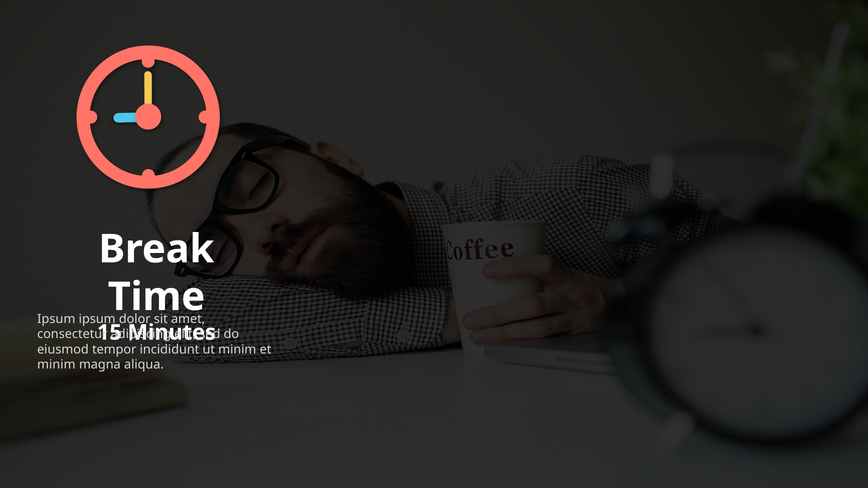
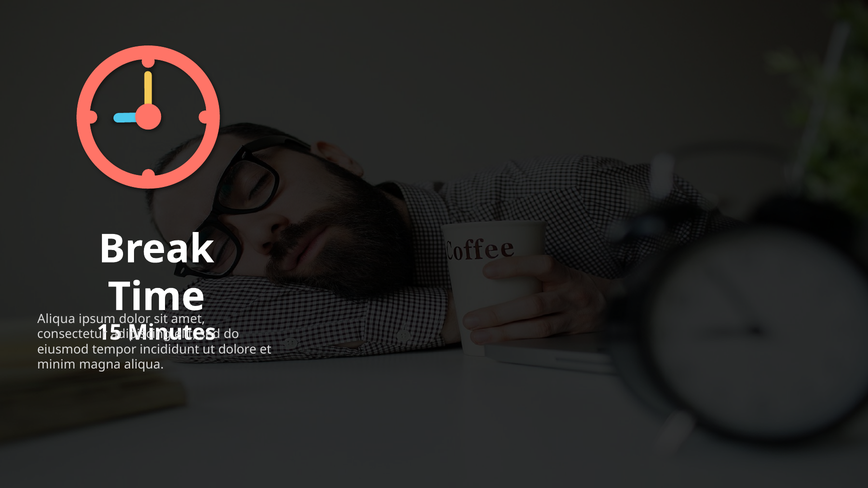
Ipsum at (56, 319): Ipsum -> Aliqua
minim at (237, 350): minim -> dolore
